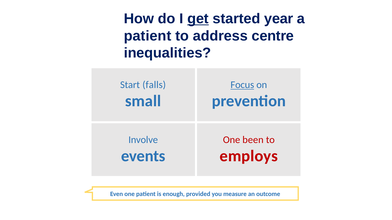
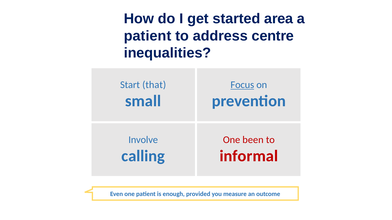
get underline: present -> none
year: year -> area
falls: falls -> that
events: events -> calling
employs: employs -> informal
